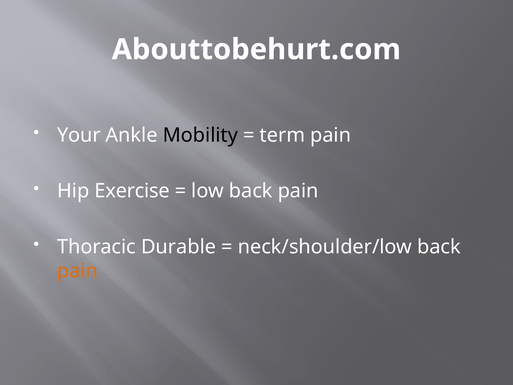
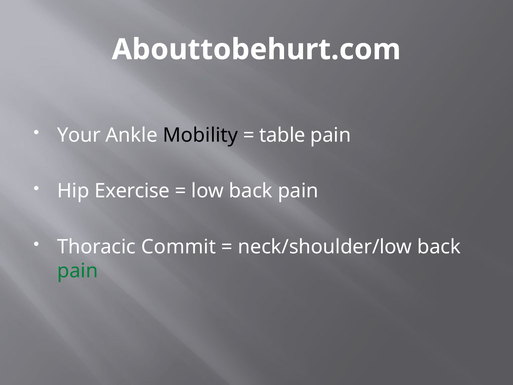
term: term -> table
Durable: Durable -> Commit
pain at (78, 271) colour: orange -> green
